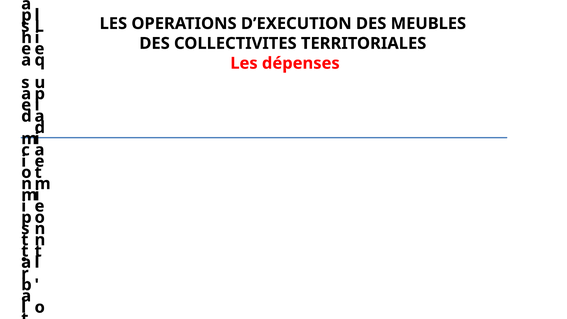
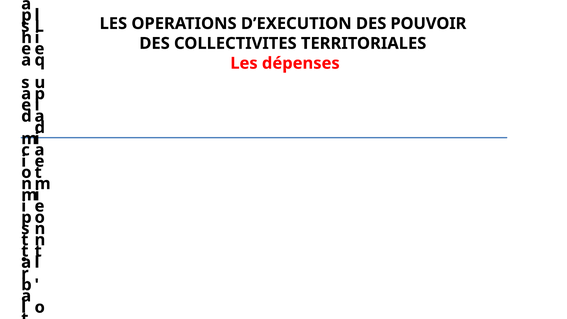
MEUBLES: MEUBLES -> POUVOIR
